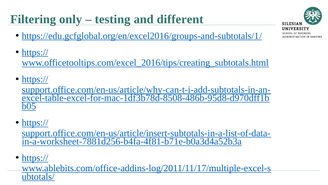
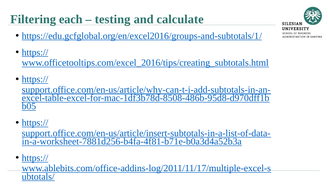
only: only -> each
different: different -> calculate
